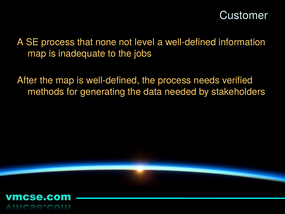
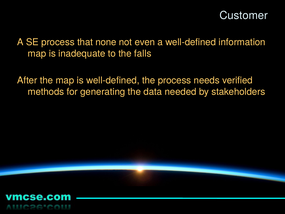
level: level -> even
jobs: jobs -> falls
